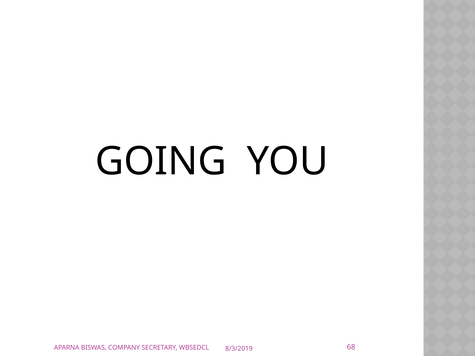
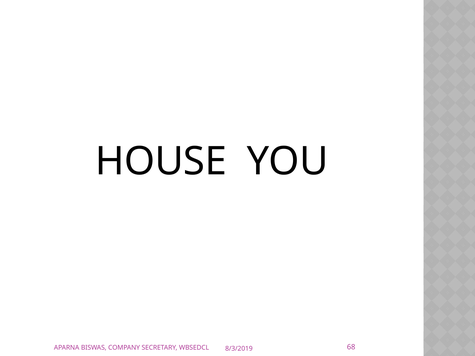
GOING: GOING -> HOUSE
